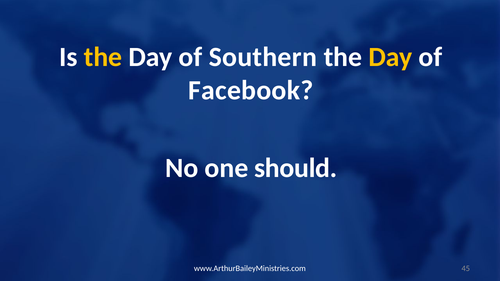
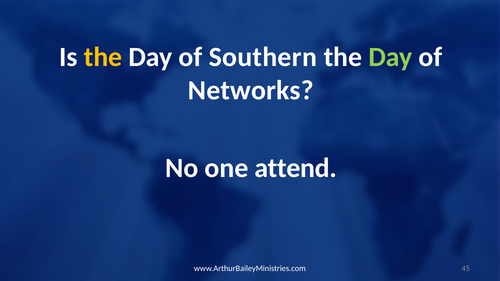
Day at (390, 57) colour: yellow -> light green
Facebook: Facebook -> Networks
should: should -> attend
